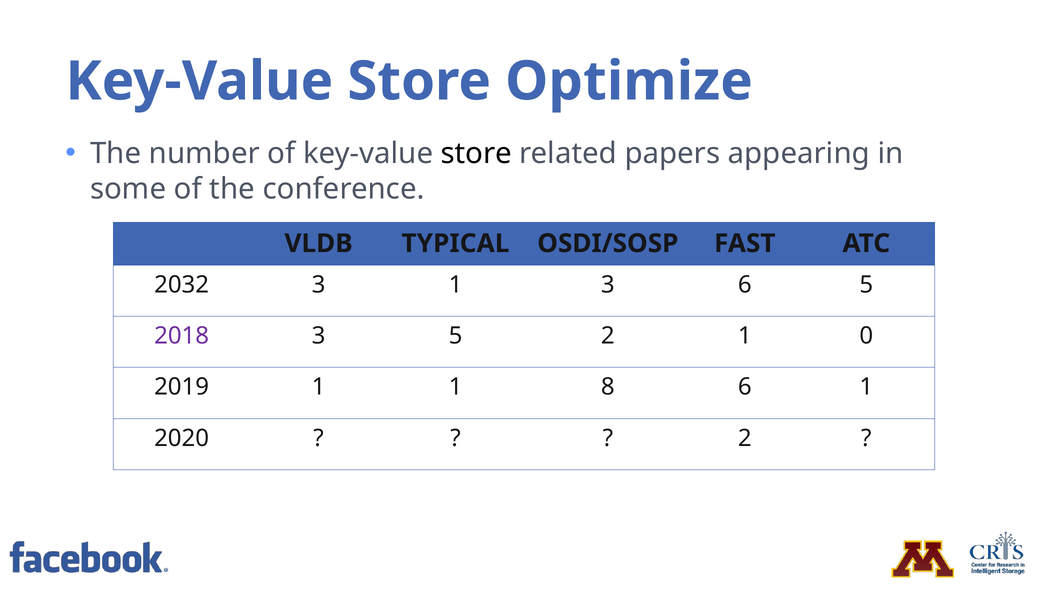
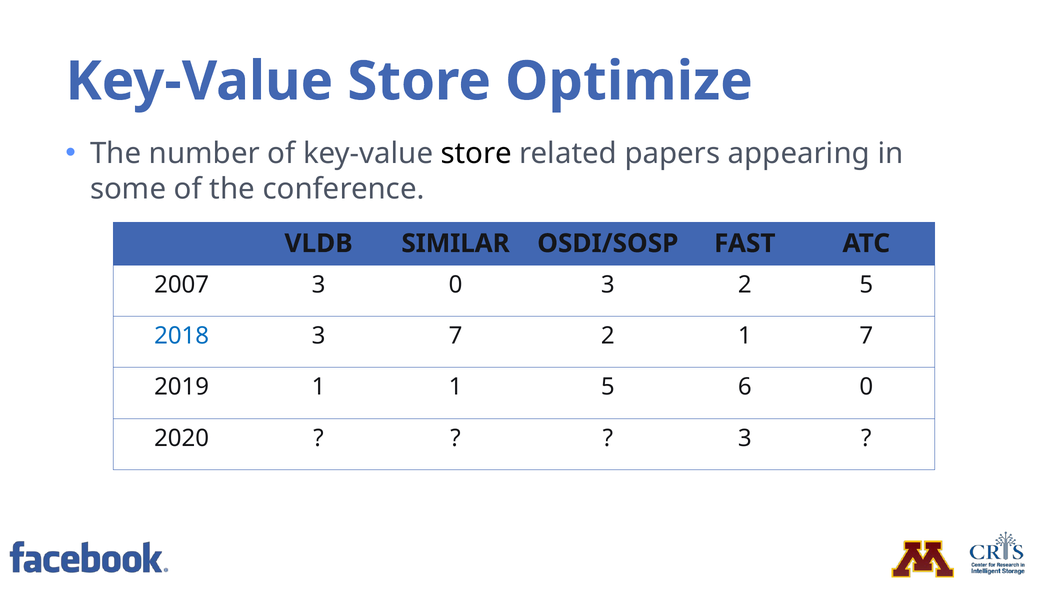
TYPICAL: TYPICAL -> SIMILAR
2032: 2032 -> 2007
3 1: 1 -> 0
3 6: 6 -> 2
2018 colour: purple -> blue
3 5: 5 -> 7
1 0: 0 -> 7
1 8: 8 -> 5
6 1: 1 -> 0
2 at (745, 438): 2 -> 3
